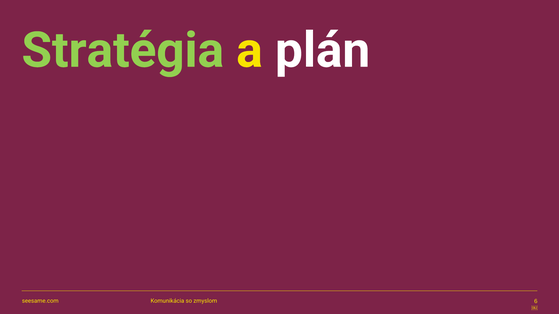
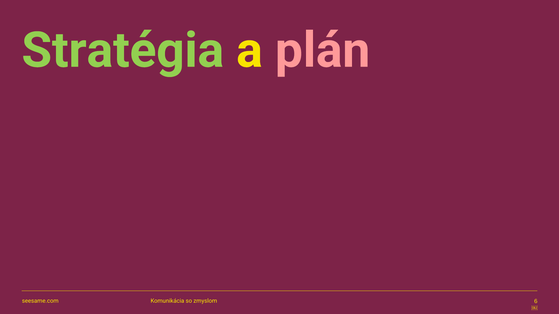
plán colour: white -> pink
